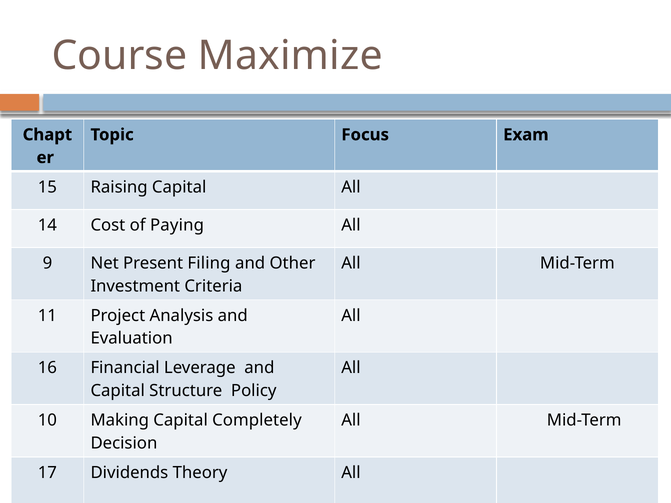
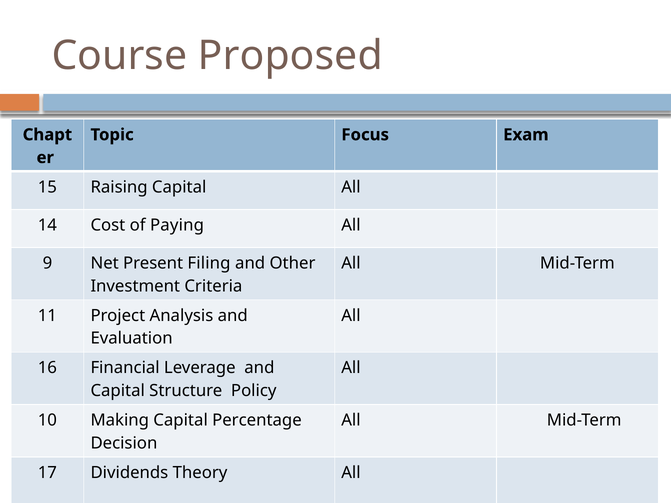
Maximize: Maximize -> Proposed
Completely: Completely -> Percentage
